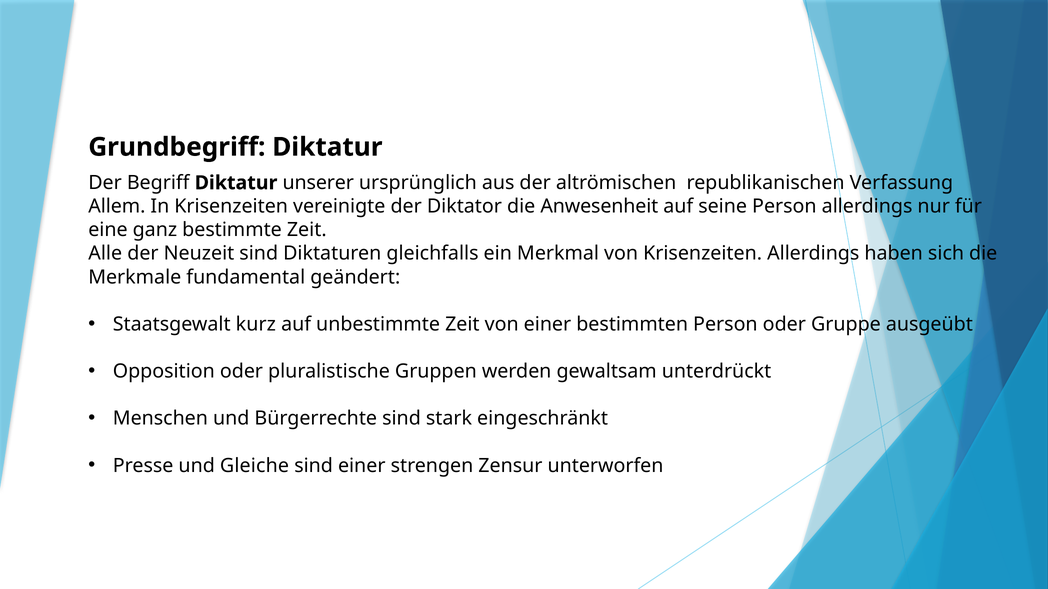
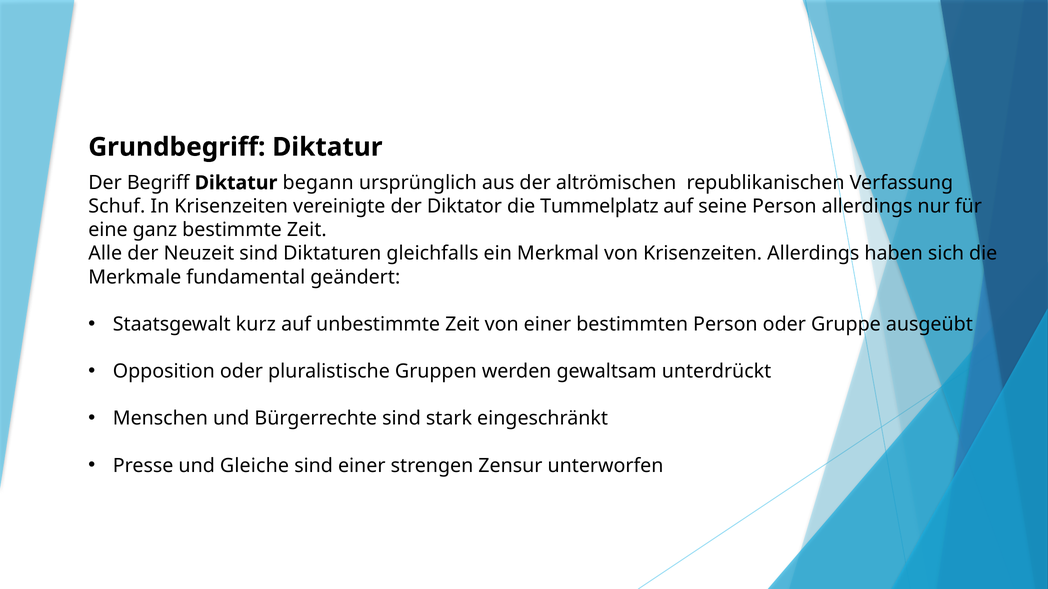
unserer: unserer -> begann
Allem: Allem -> Schuf
Anwesenheit: Anwesenheit -> Tummelplatz
